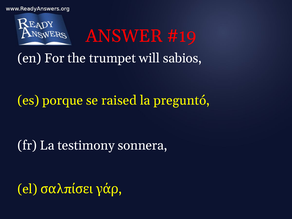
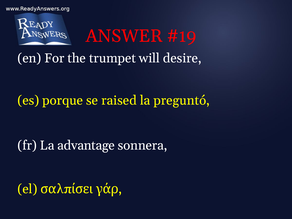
sabios: sabios -> desire
testimony: testimony -> advantage
